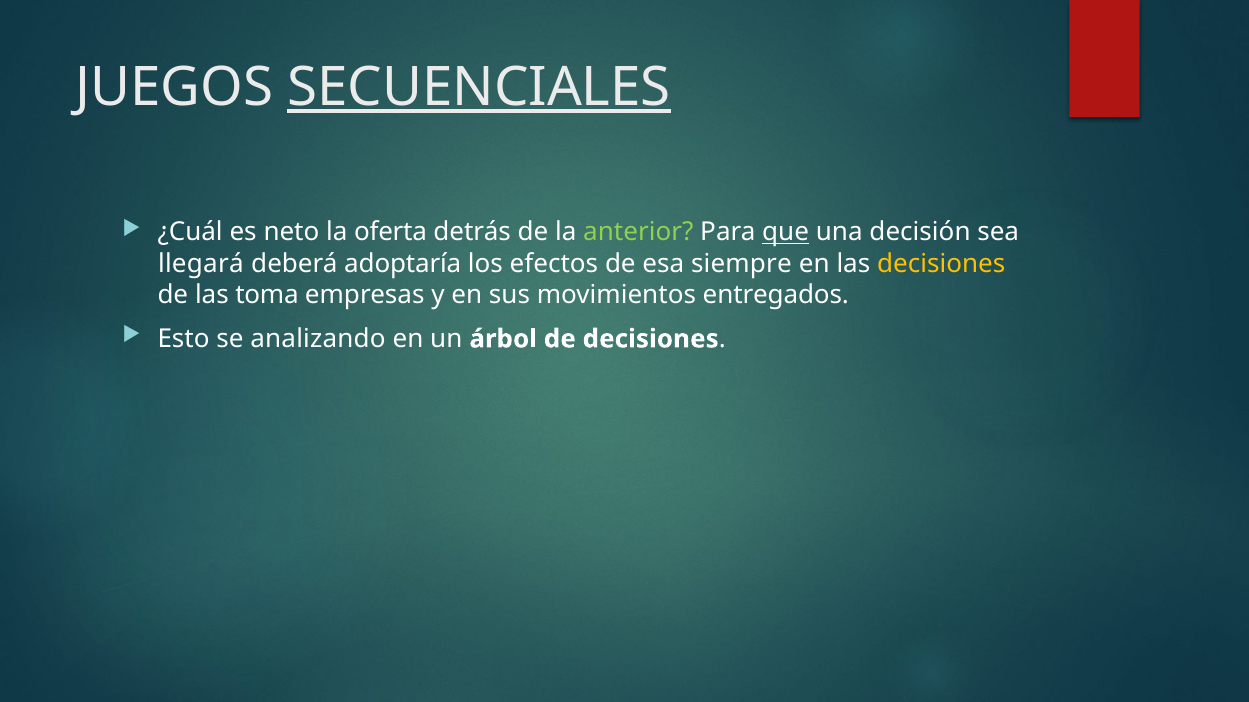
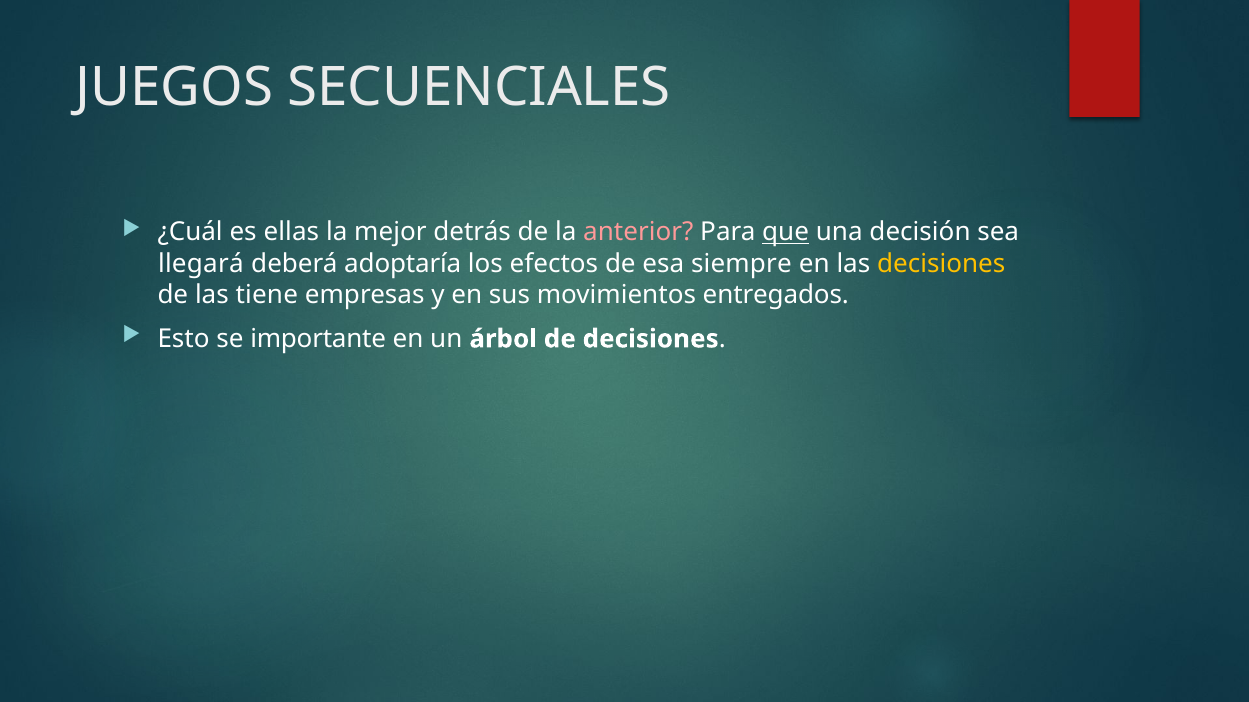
SECUENCIALES underline: present -> none
neto: neto -> ellas
oferta: oferta -> mejor
anterior colour: light green -> pink
toma: toma -> tiene
analizando: analizando -> importante
